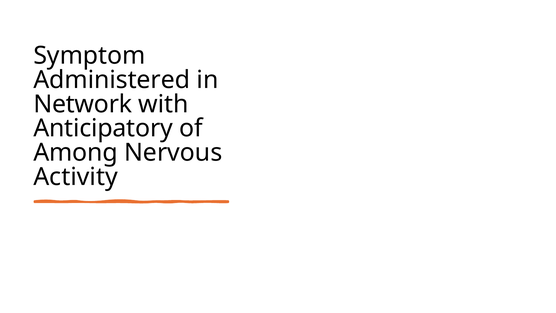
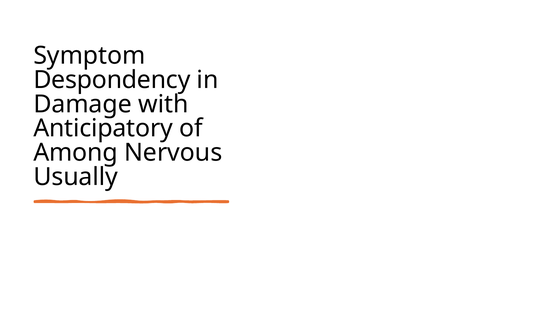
Administered: Administered -> Despondency
Network: Network -> Damage
Activity: Activity -> Usually
